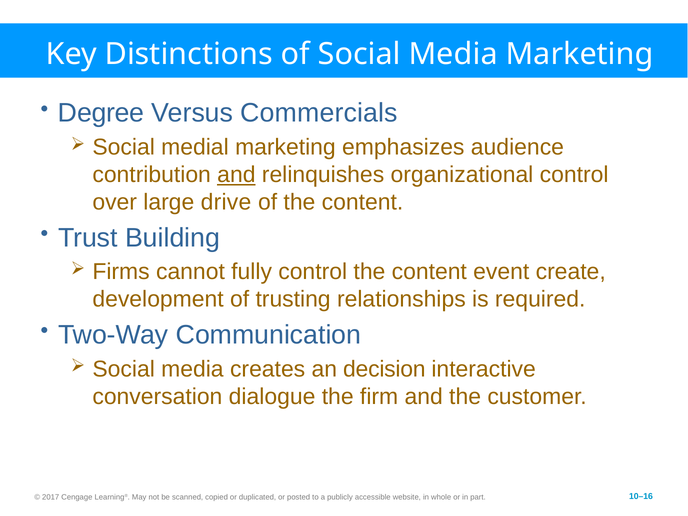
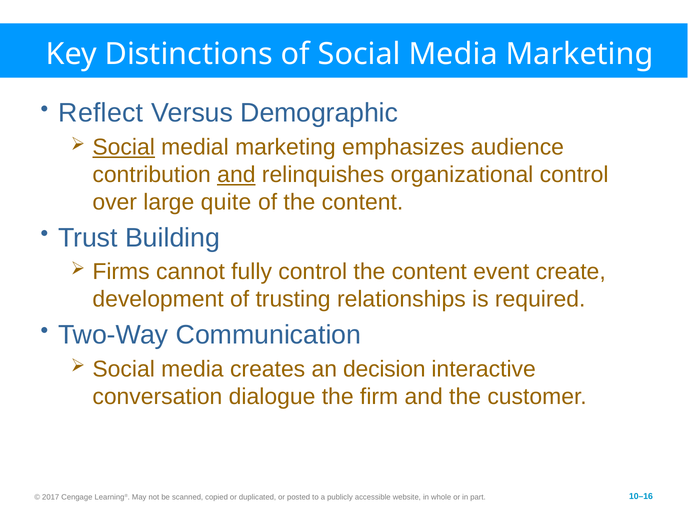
Degree: Degree -> Reflect
Commercials: Commercials -> Demographic
Social at (124, 147) underline: none -> present
drive: drive -> quite
